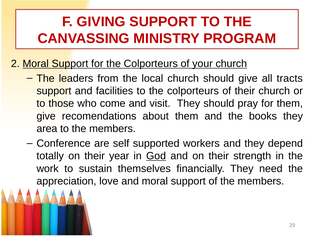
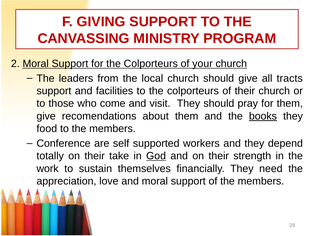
books underline: none -> present
area: area -> food
year: year -> take
